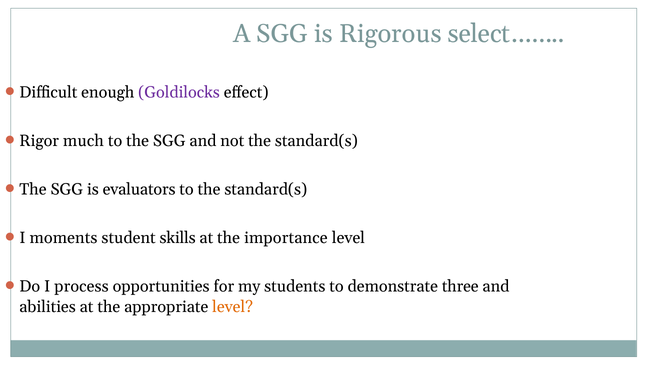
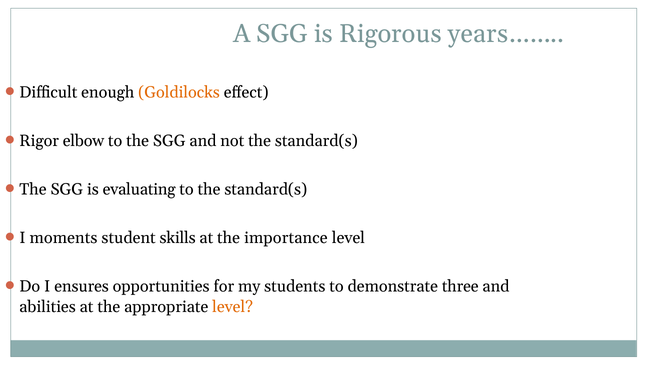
select……: select…… -> years……
Goldilocks colour: purple -> orange
much: much -> elbow
evaluators: evaluators -> evaluating
process: process -> ensures
